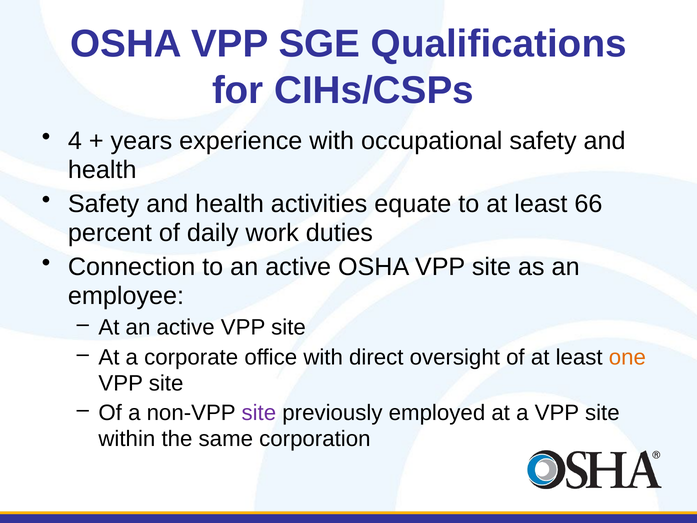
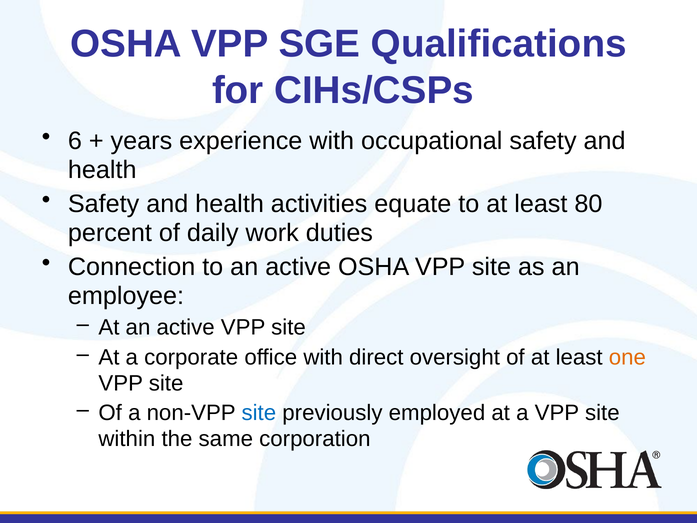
4: 4 -> 6
66: 66 -> 80
site at (259, 413) colour: purple -> blue
